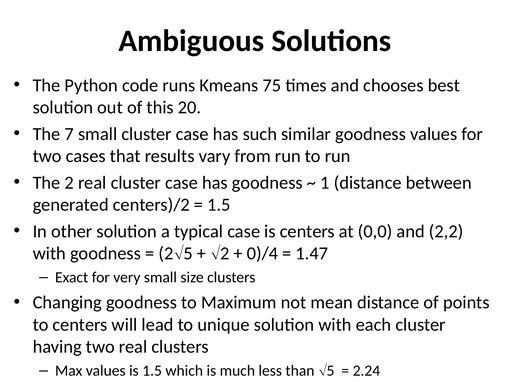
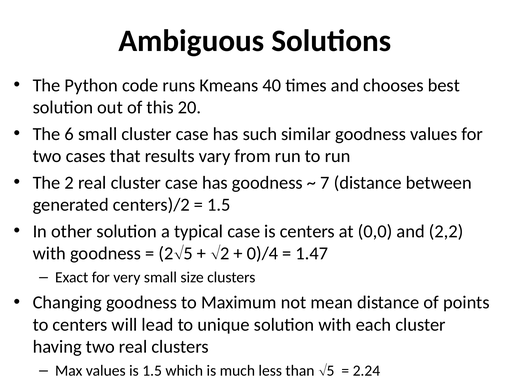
75: 75 -> 40
7: 7 -> 6
1: 1 -> 7
